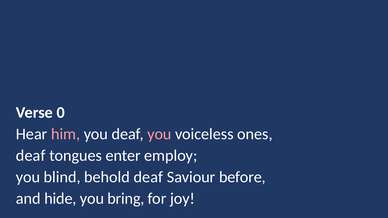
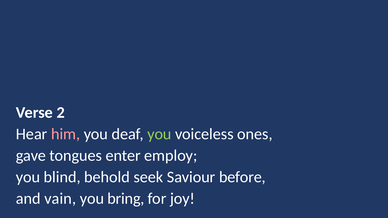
0: 0 -> 2
you at (159, 134) colour: pink -> light green
deaf at (31, 156): deaf -> gave
behold deaf: deaf -> seek
hide: hide -> vain
